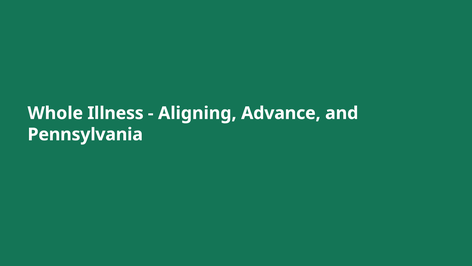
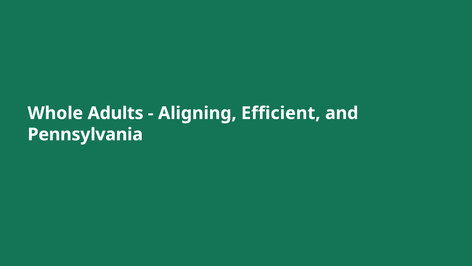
Illness: Illness -> Adults
Advance: Advance -> Efficient
